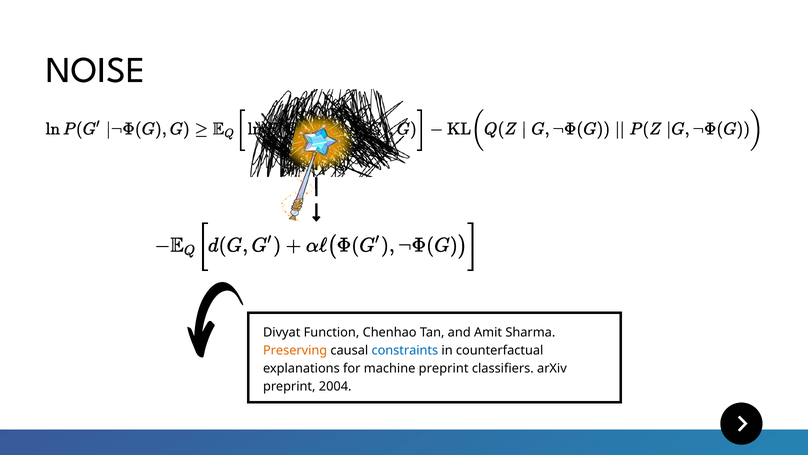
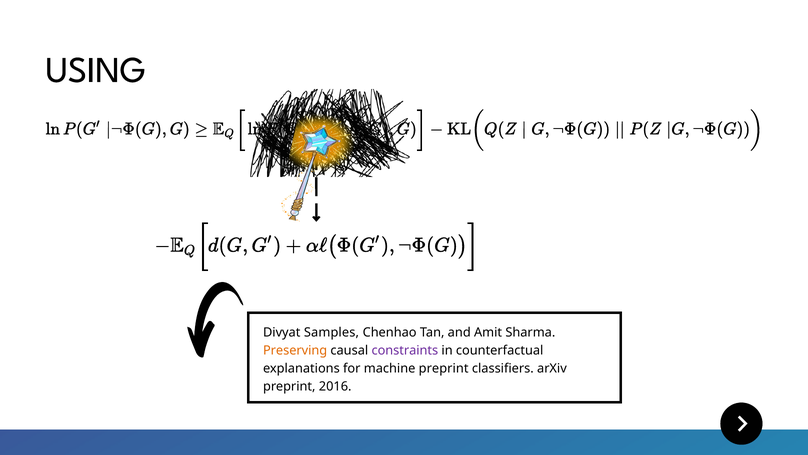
NOISE: NOISE -> USING
Function: Function -> Samples
constraints colour: blue -> purple
2004: 2004 -> 2016
